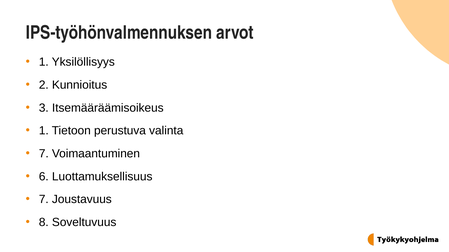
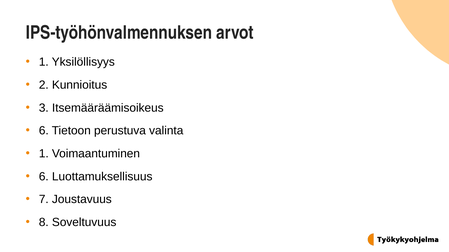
1 at (44, 131): 1 -> 6
7 at (44, 154): 7 -> 1
